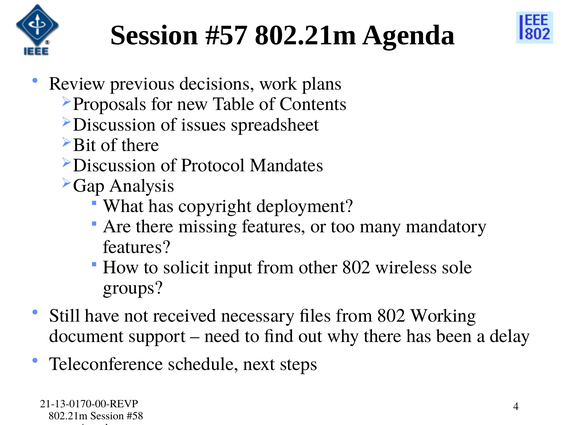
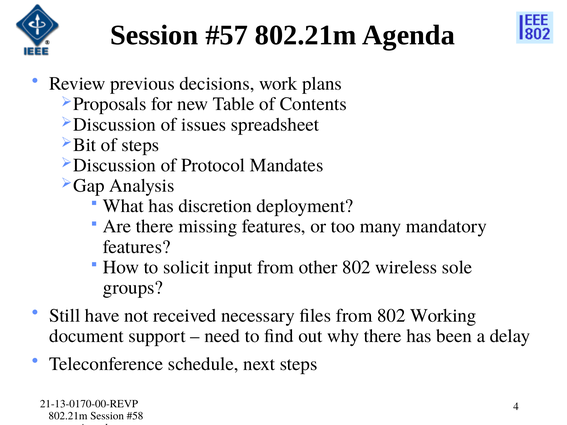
of there: there -> steps
copyright: copyright -> discretion
